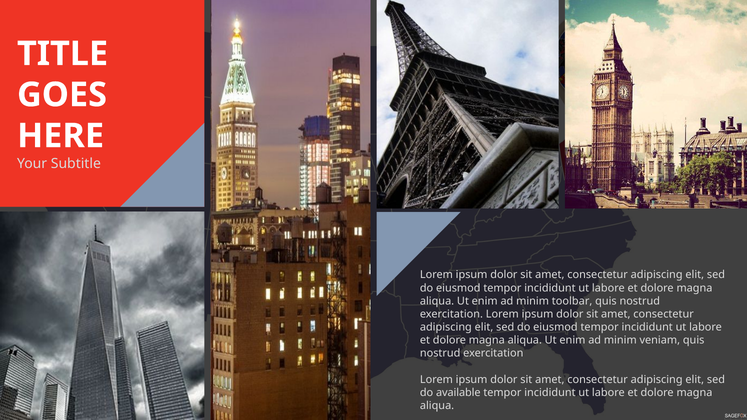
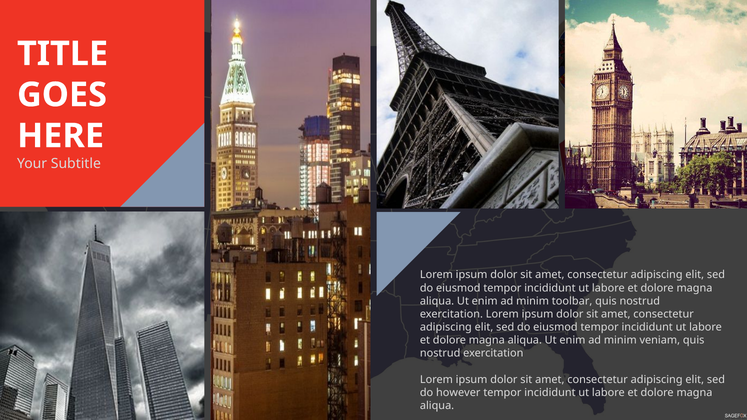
available: available -> however
